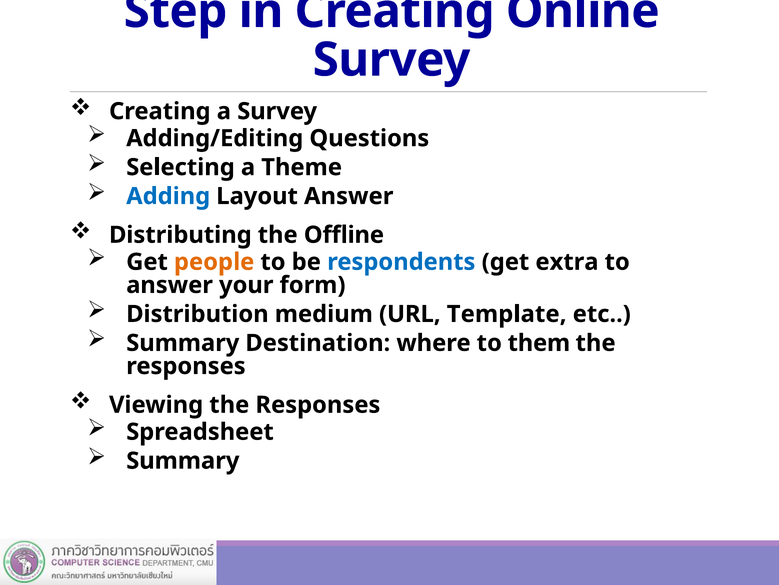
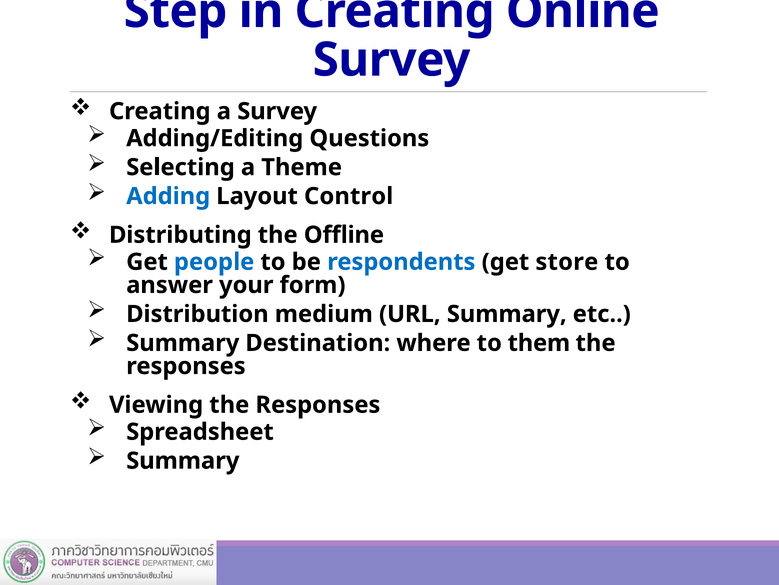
Layout Answer: Answer -> Control
people colour: orange -> blue
extra: extra -> store
URL Template: Template -> Summary
